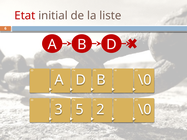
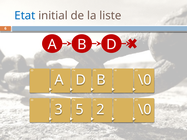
Etat colour: red -> blue
